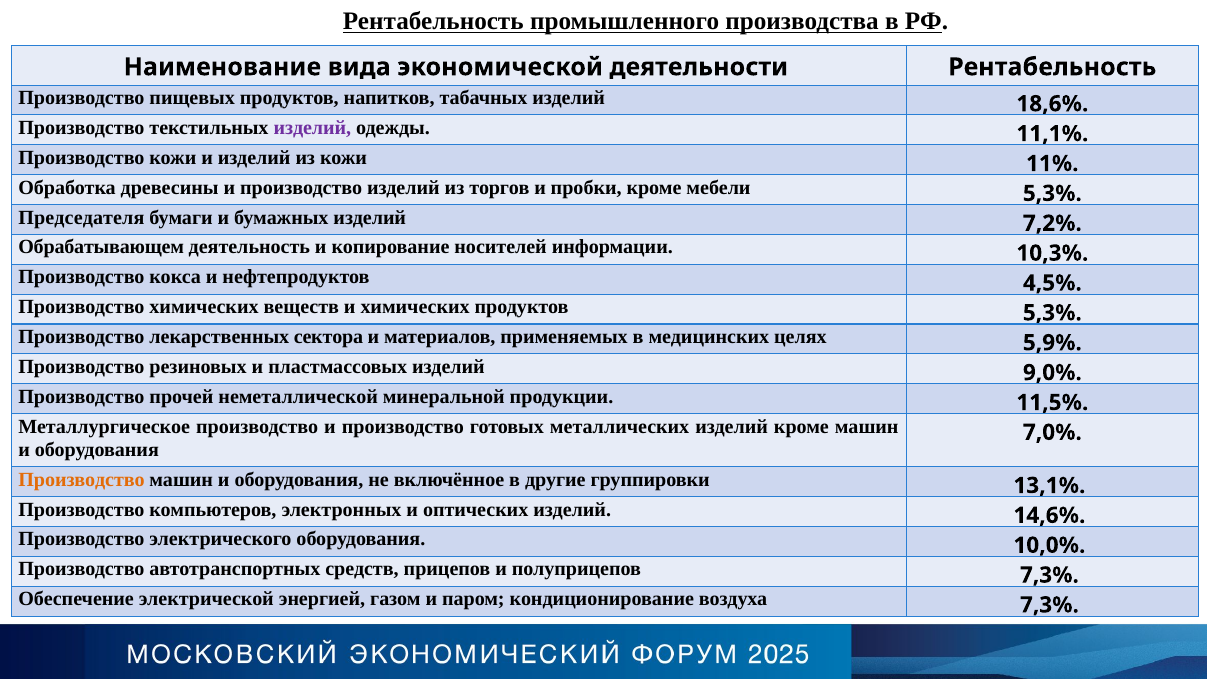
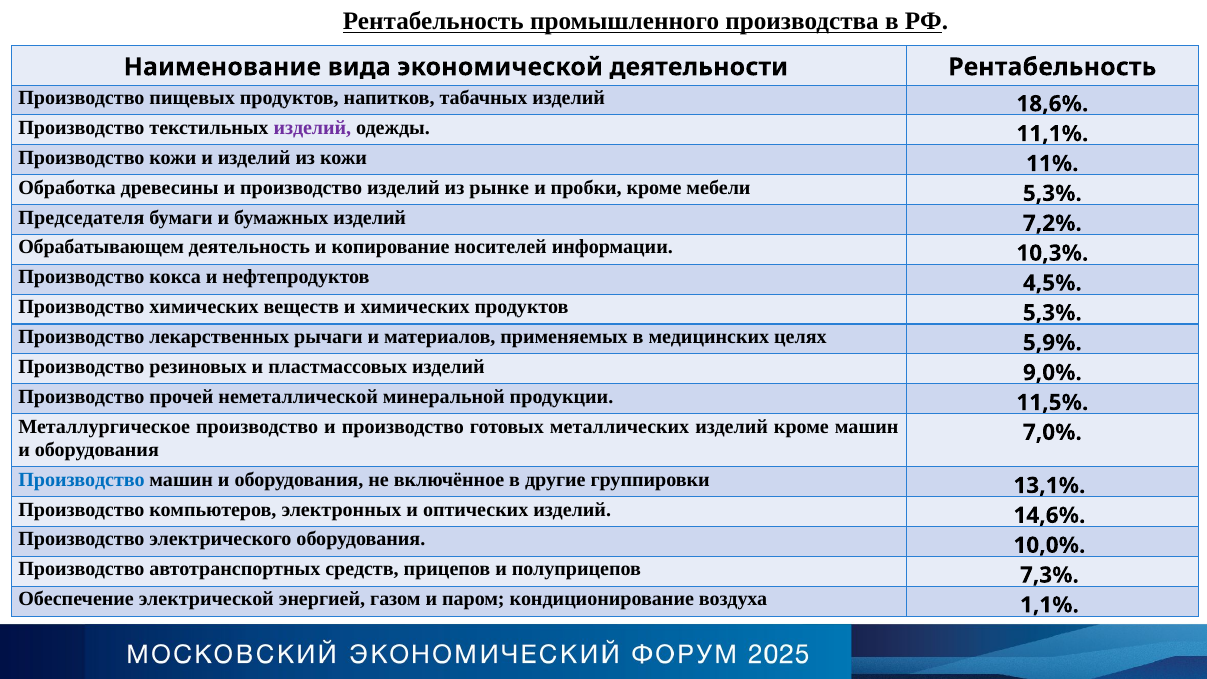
торгов: торгов -> рынке
сектора: сектора -> рычаги
Производство at (82, 480) colour: orange -> blue
7,3% at (1049, 605): 7,3% -> 1,1%
